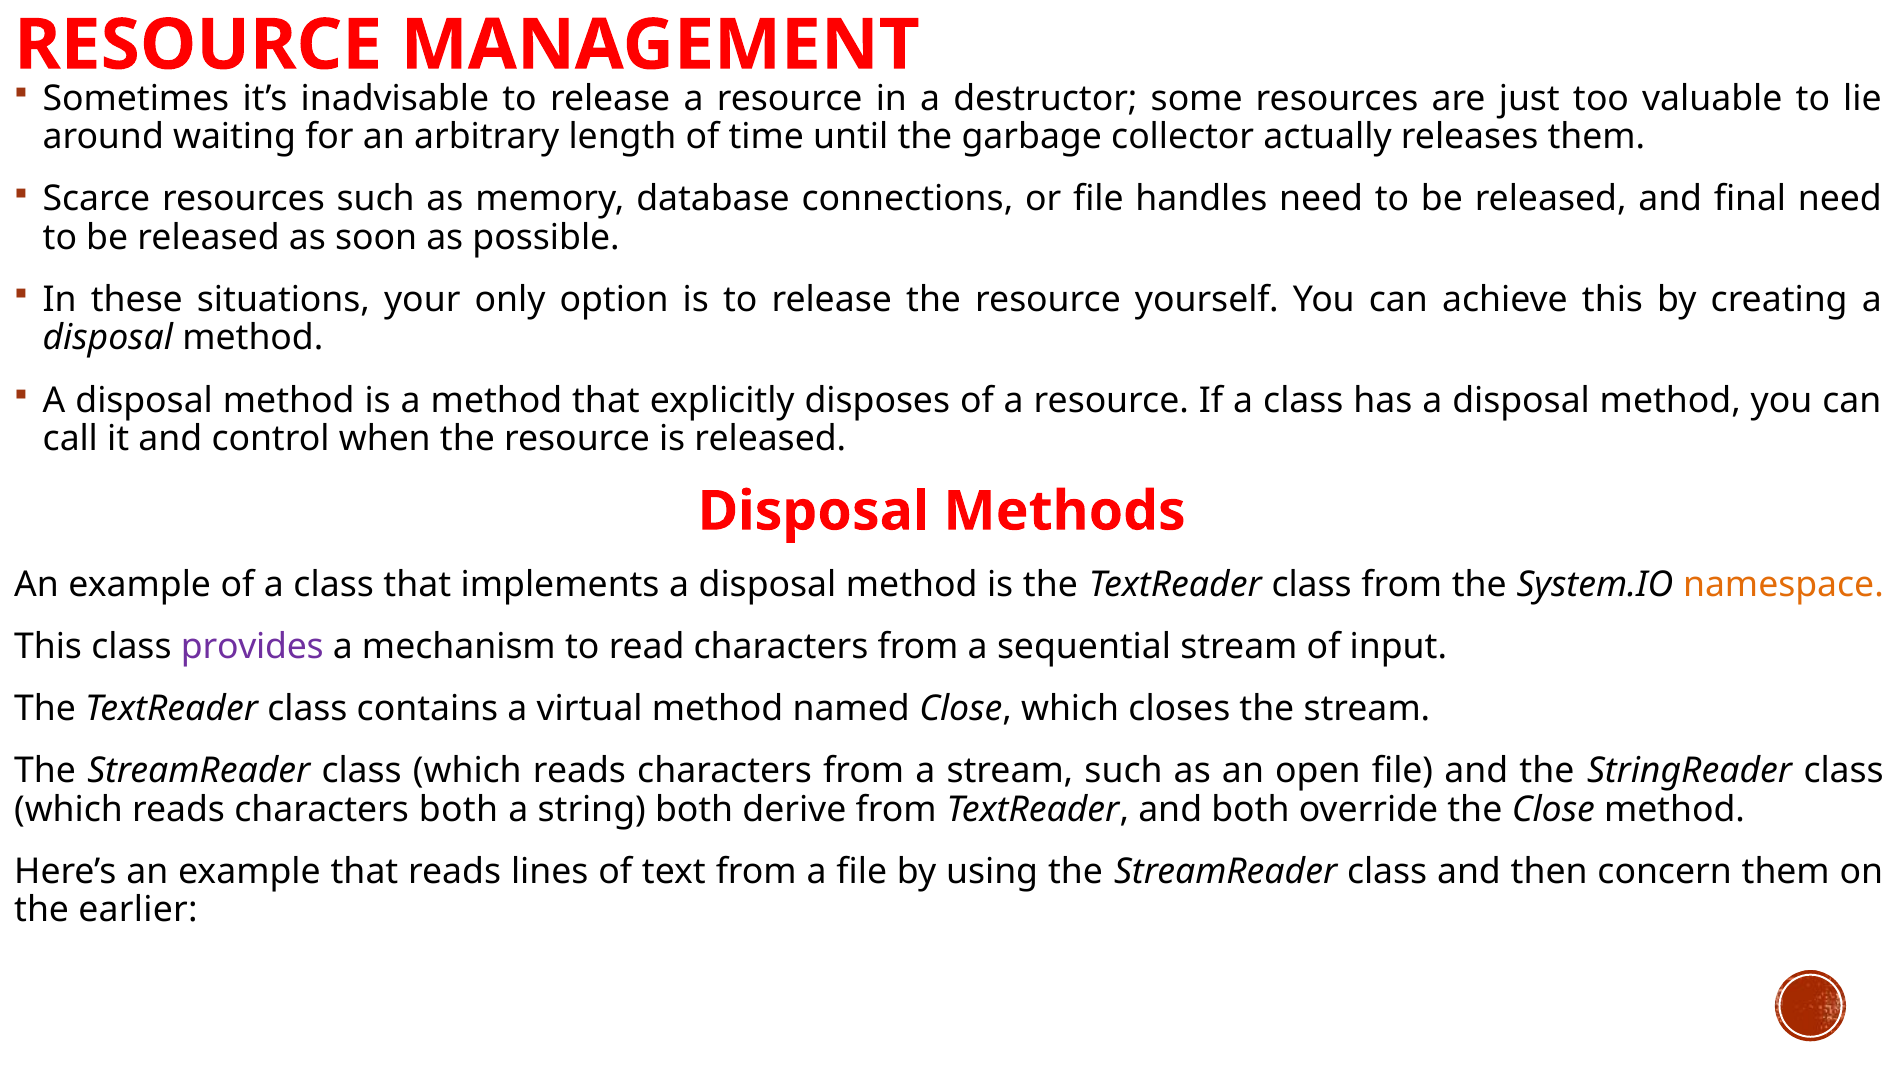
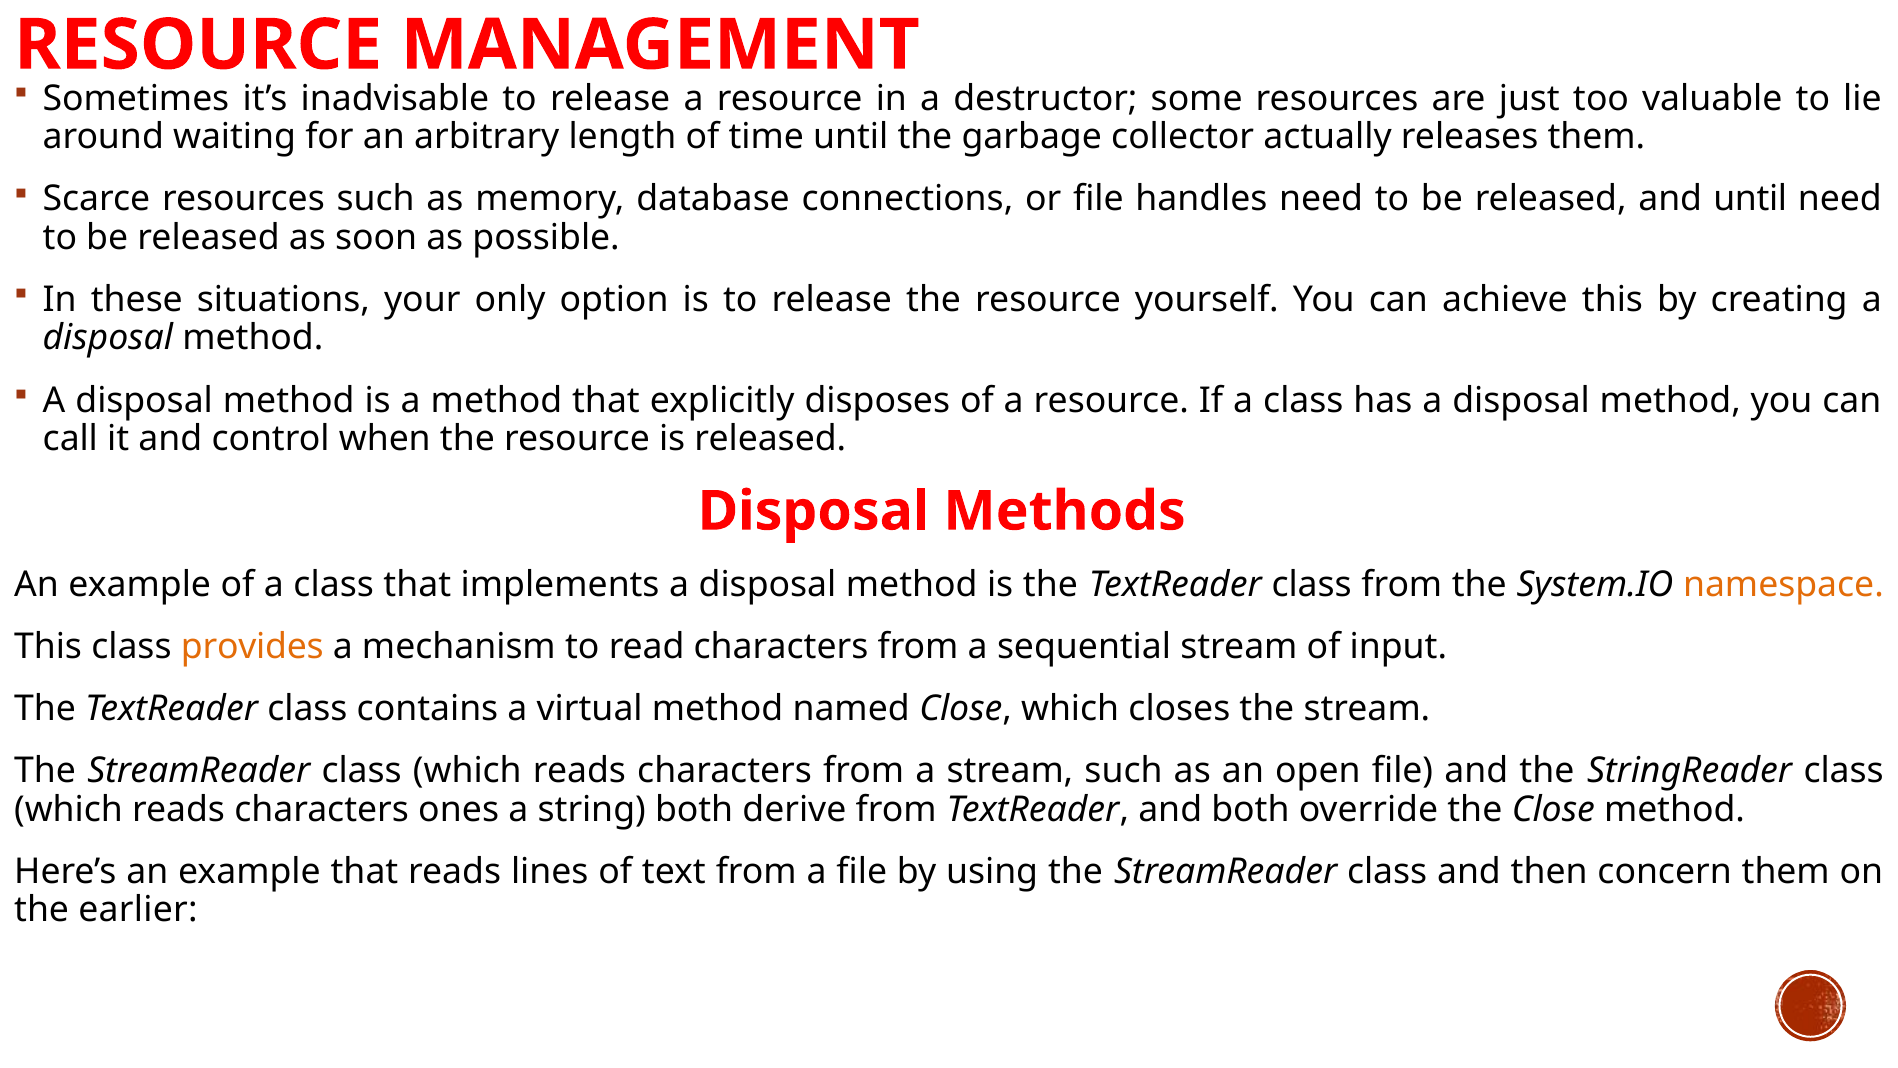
and final: final -> until
provides colour: purple -> orange
characters both: both -> ones
